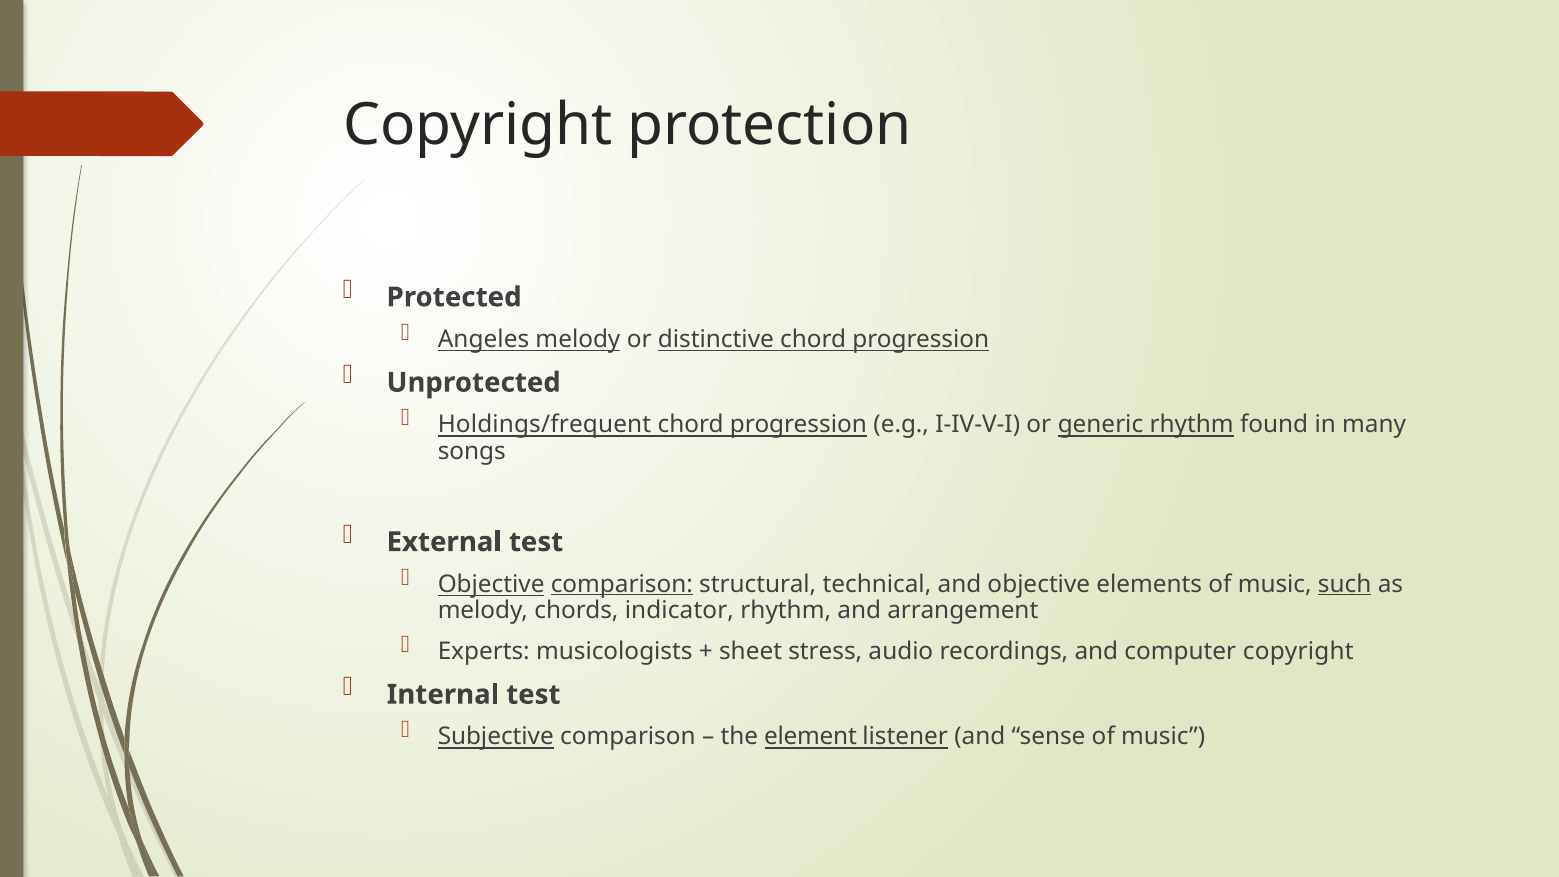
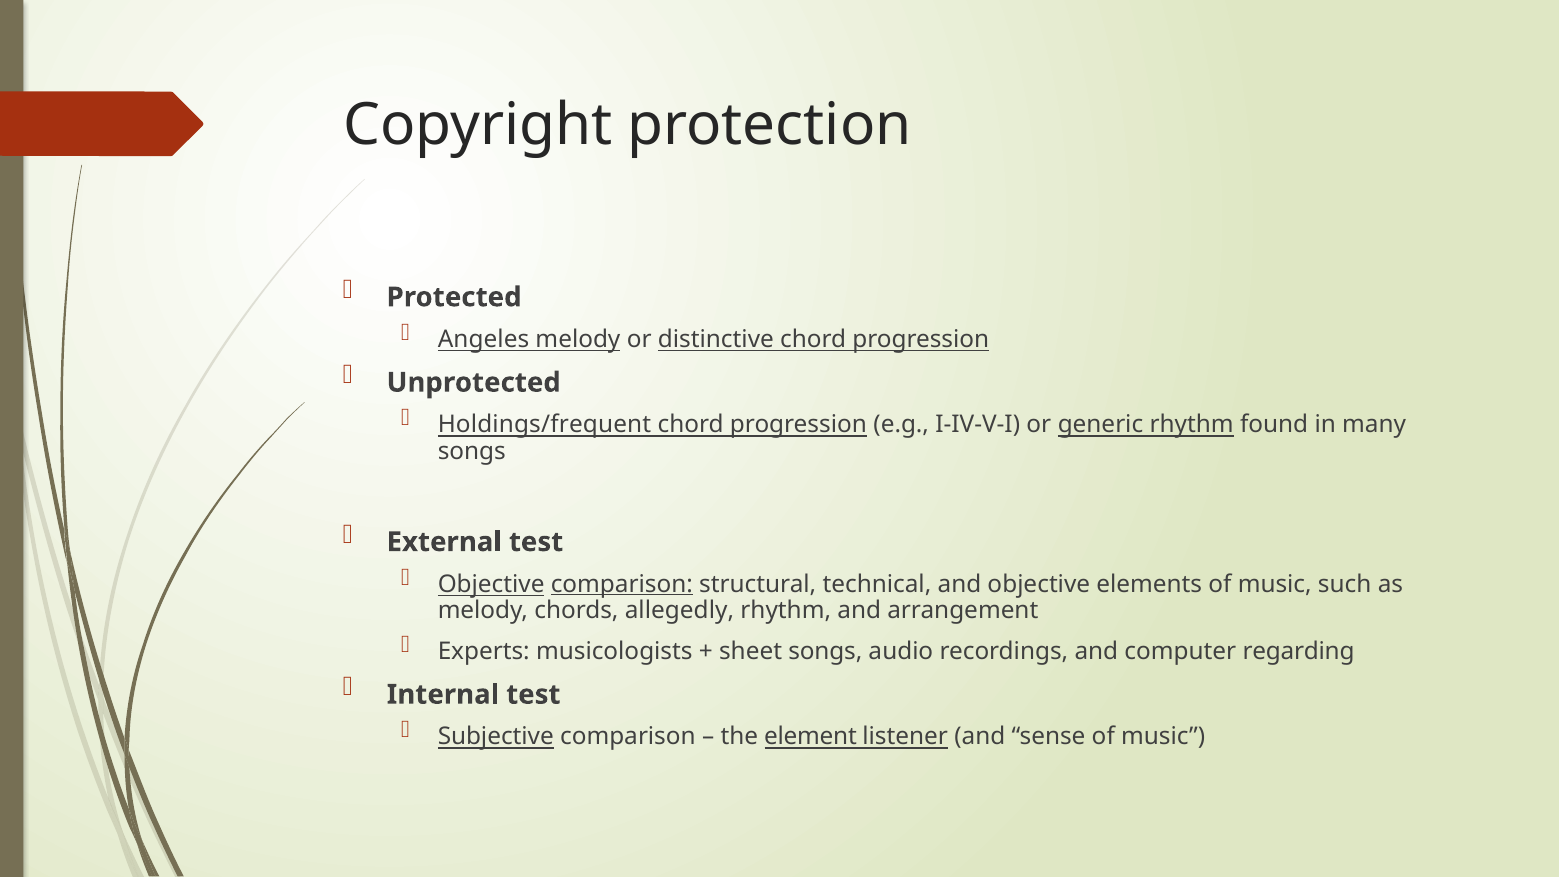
such underline: present -> none
indicator: indicator -> allegedly
sheet stress: stress -> songs
computer copyright: copyright -> regarding
